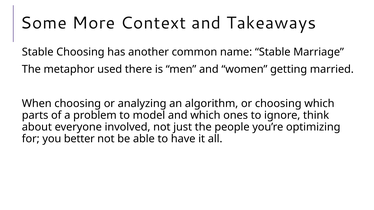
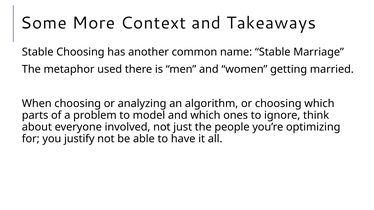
better: better -> justify
